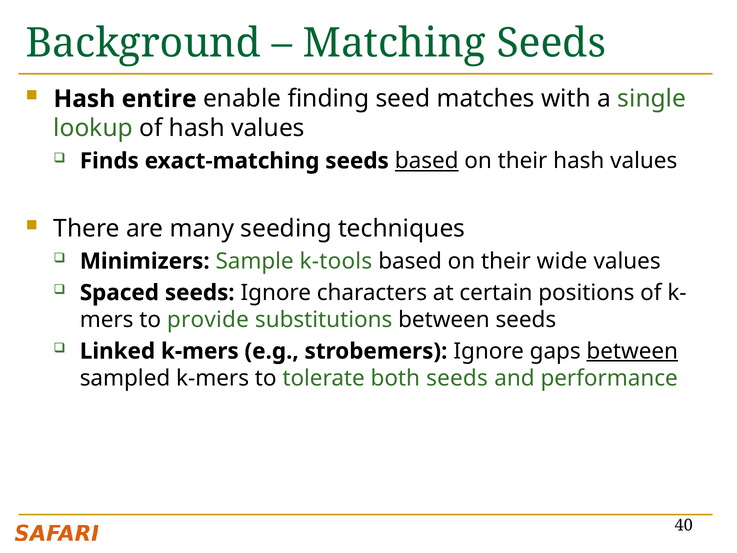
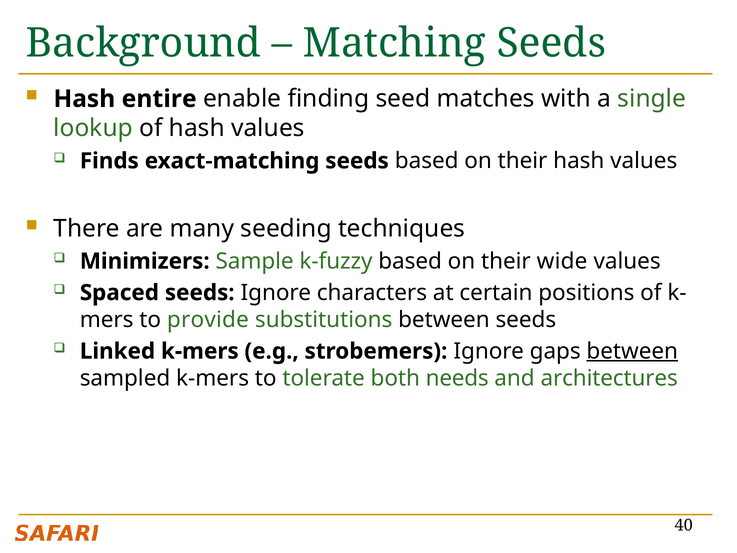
based at (427, 161) underline: present -> none
k-tools: k-tools -> k-fuzzy
both seeds: seeds -> needs
performance: performance -> architectures
